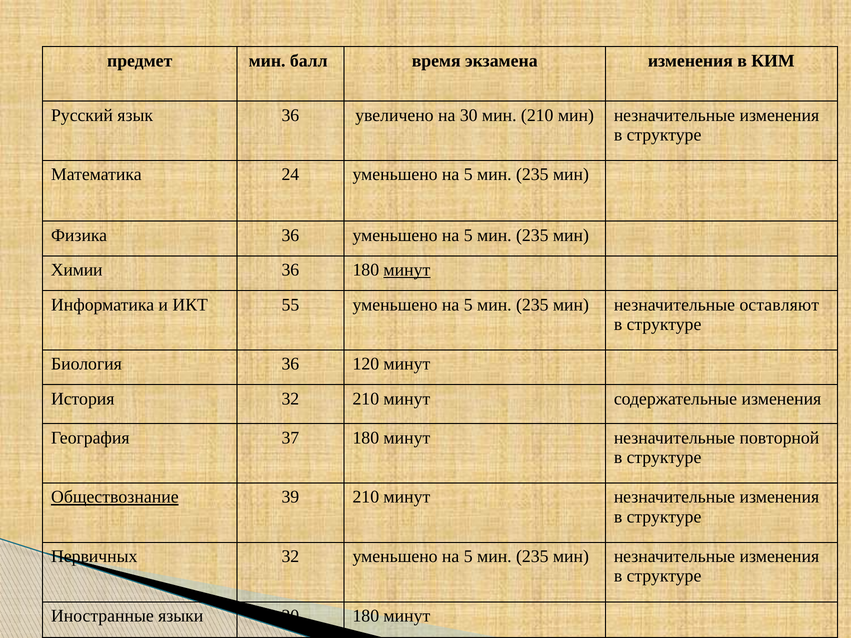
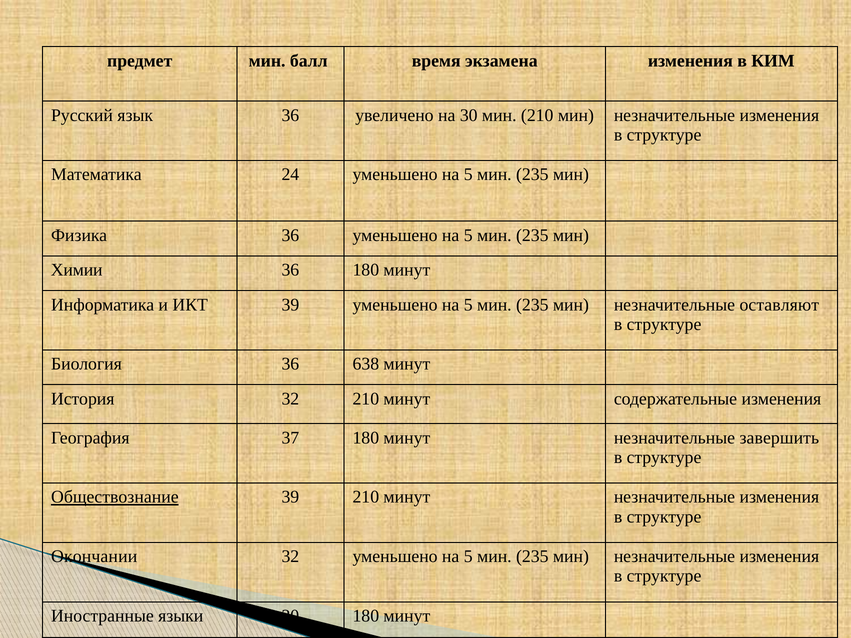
минут at (407, 270) underline: present -> none
ИКТ 55: 55 -> 39
120: 120 -> 638
повторной: повторной -> завершить
Первичных: Первичных -> Окончании
